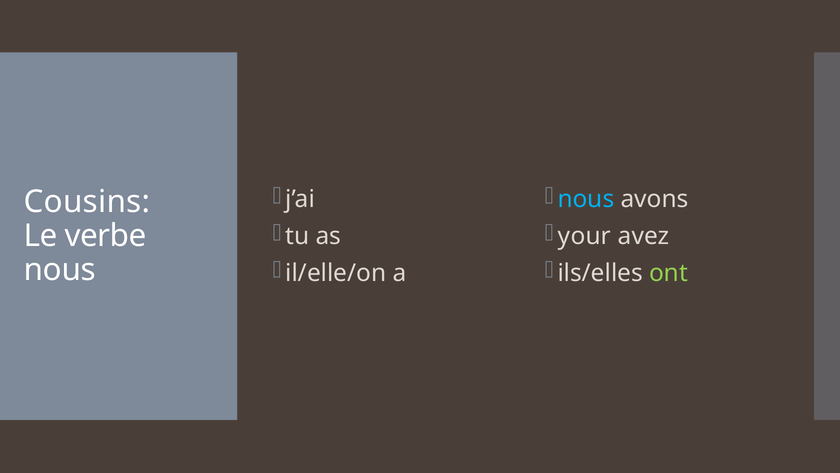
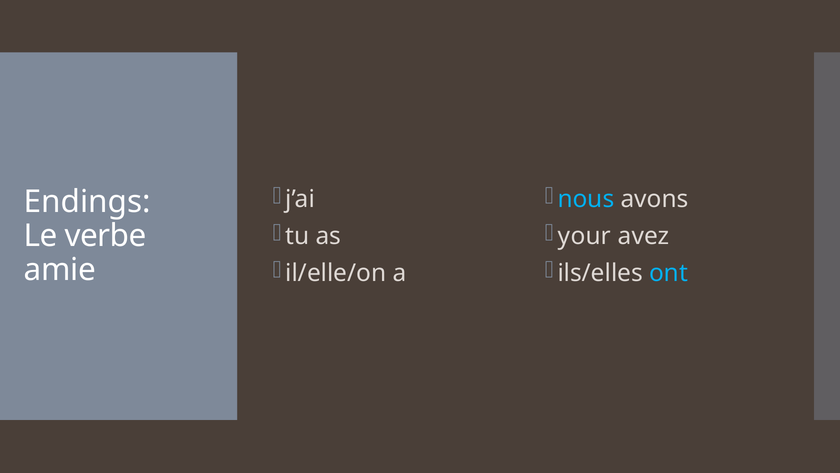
Cousins: Cousins -> Endings
ont colour: light green -> light blue
nous at (60, 270): nous -> amie
